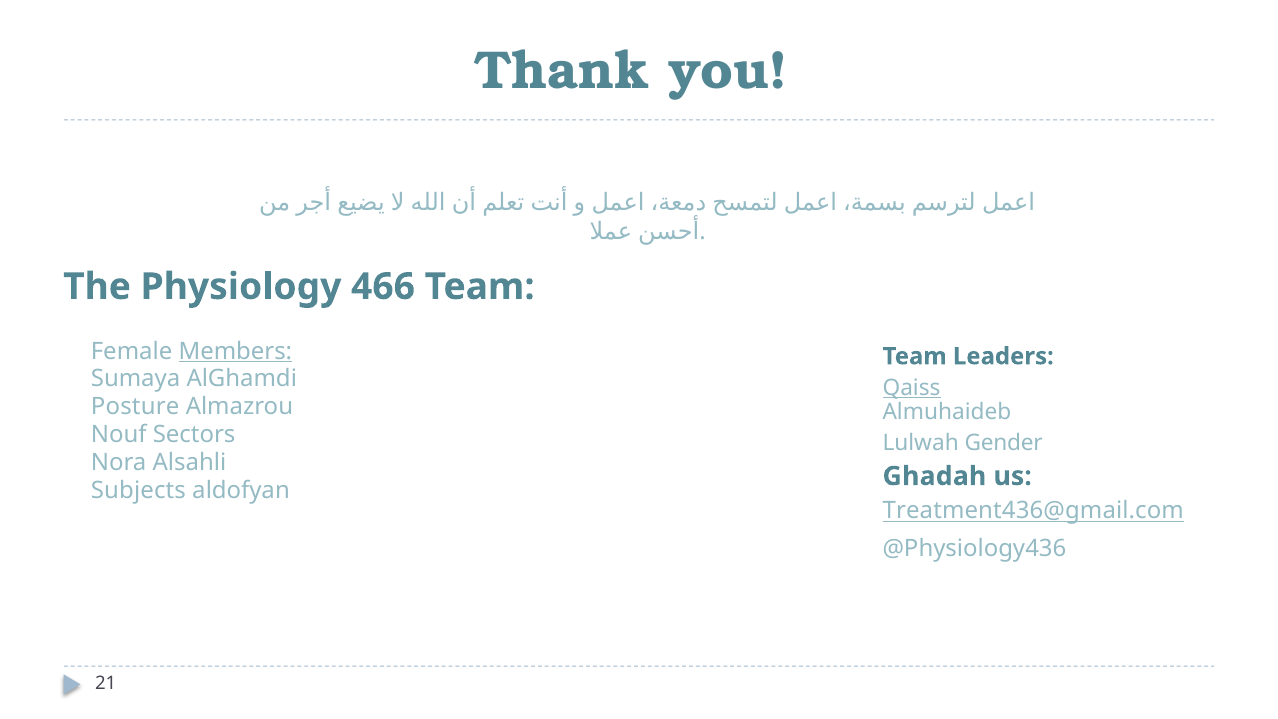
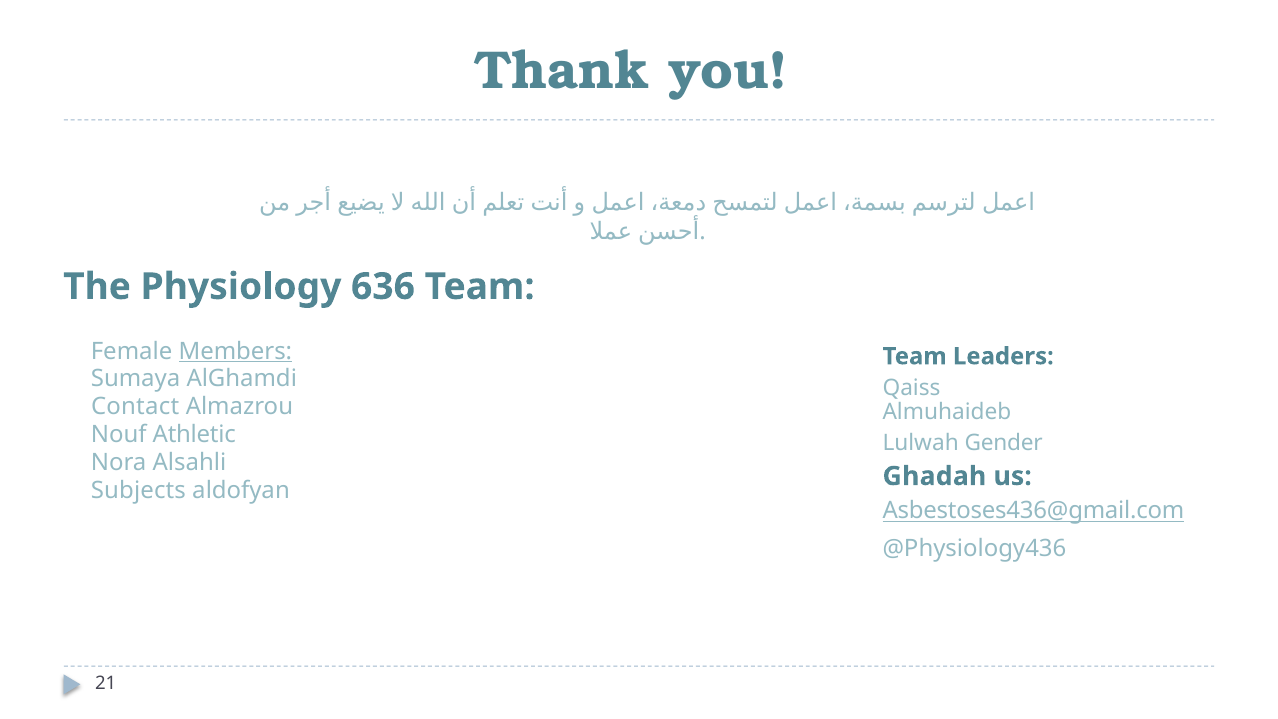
466: 466 -> 636
Qaiss underline: present -> none
Posture: Posture -> Contact
Sectors: Sectors -> Athletic
Treatment436@gmail.com: Treatment436@gmail.com -> Asbestoses436@gmail.com
